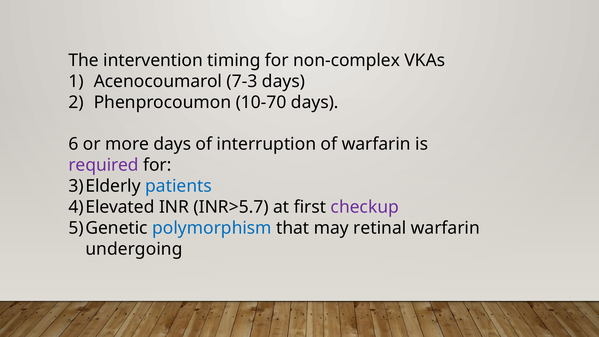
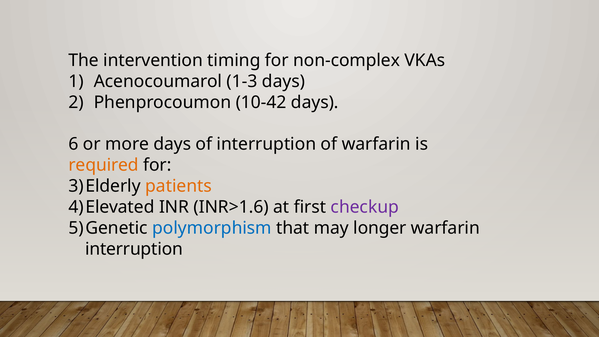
7-3: 7-3 -> 1-3
10-70: 10-70 -> 10-42
required colour: purple -> orange
patients colour: blue -> orange
INR>5.7: INR>5.7 -> INR>1.6
retinal: retinal -> longer
undergoing at (134, 249): undergoing -> interruption
